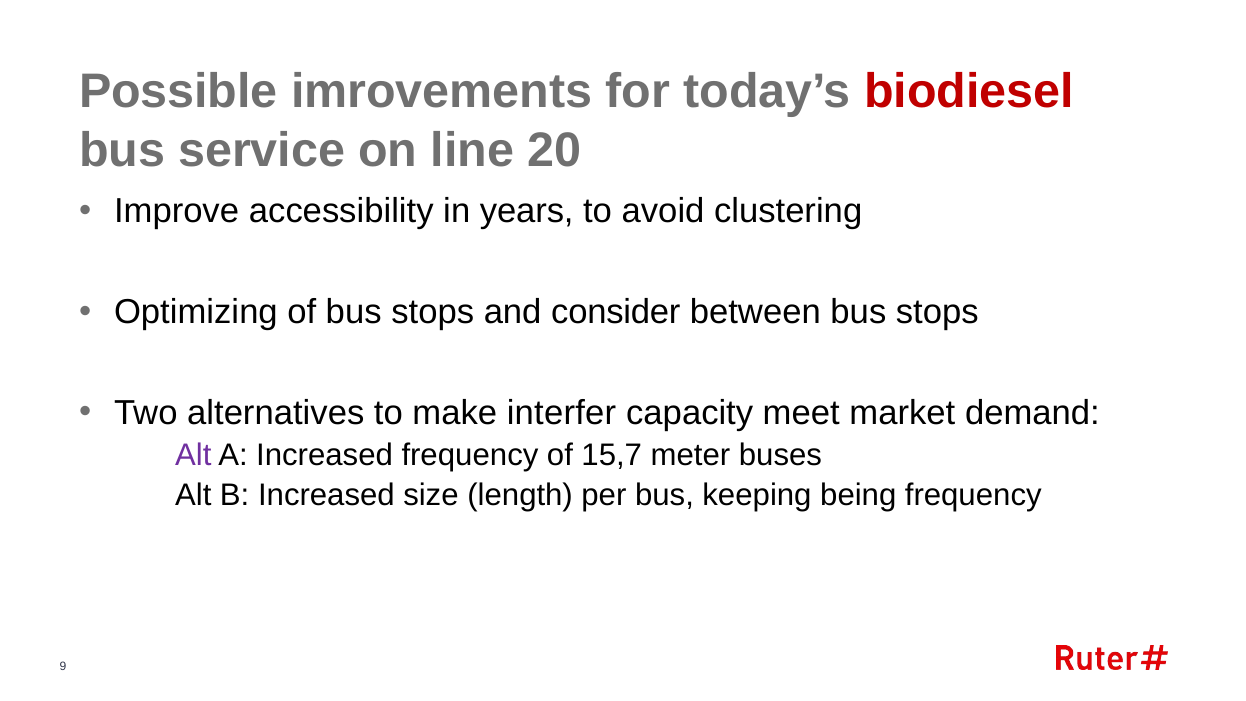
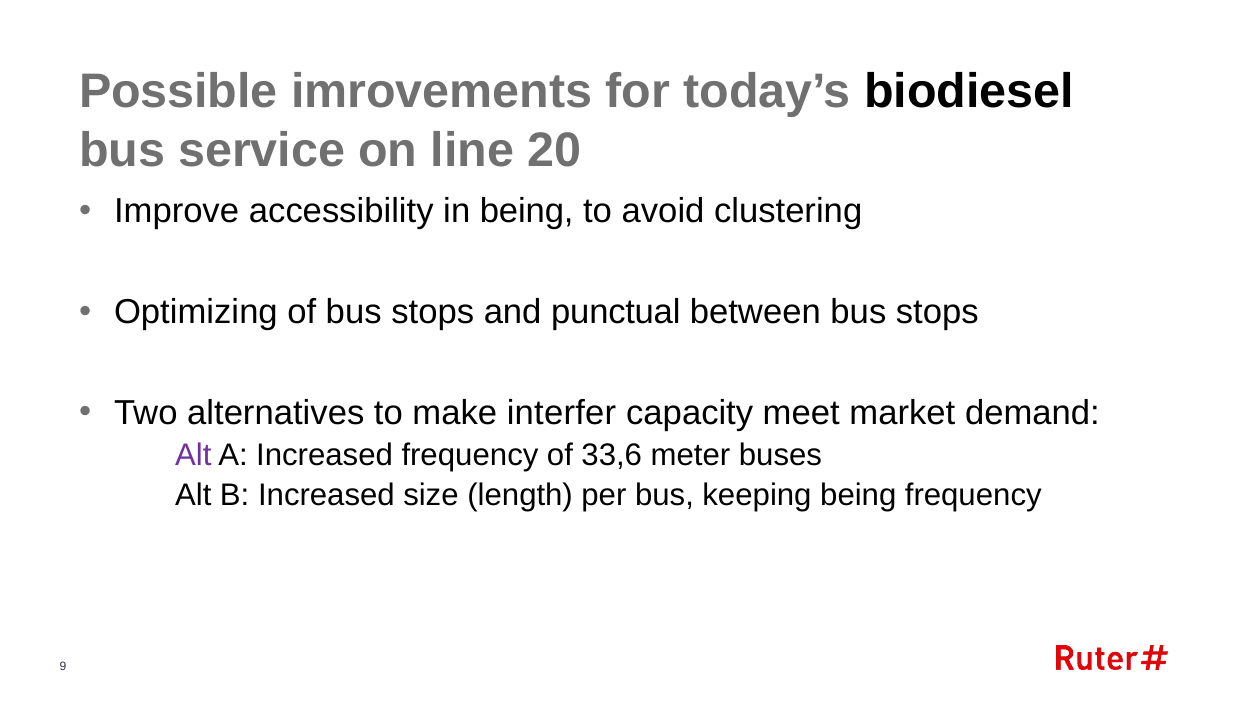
biodiesel colour: red -> black
in years: years -> being
consider: consider -> punctual
15,7: 15,7 -> 33,6
